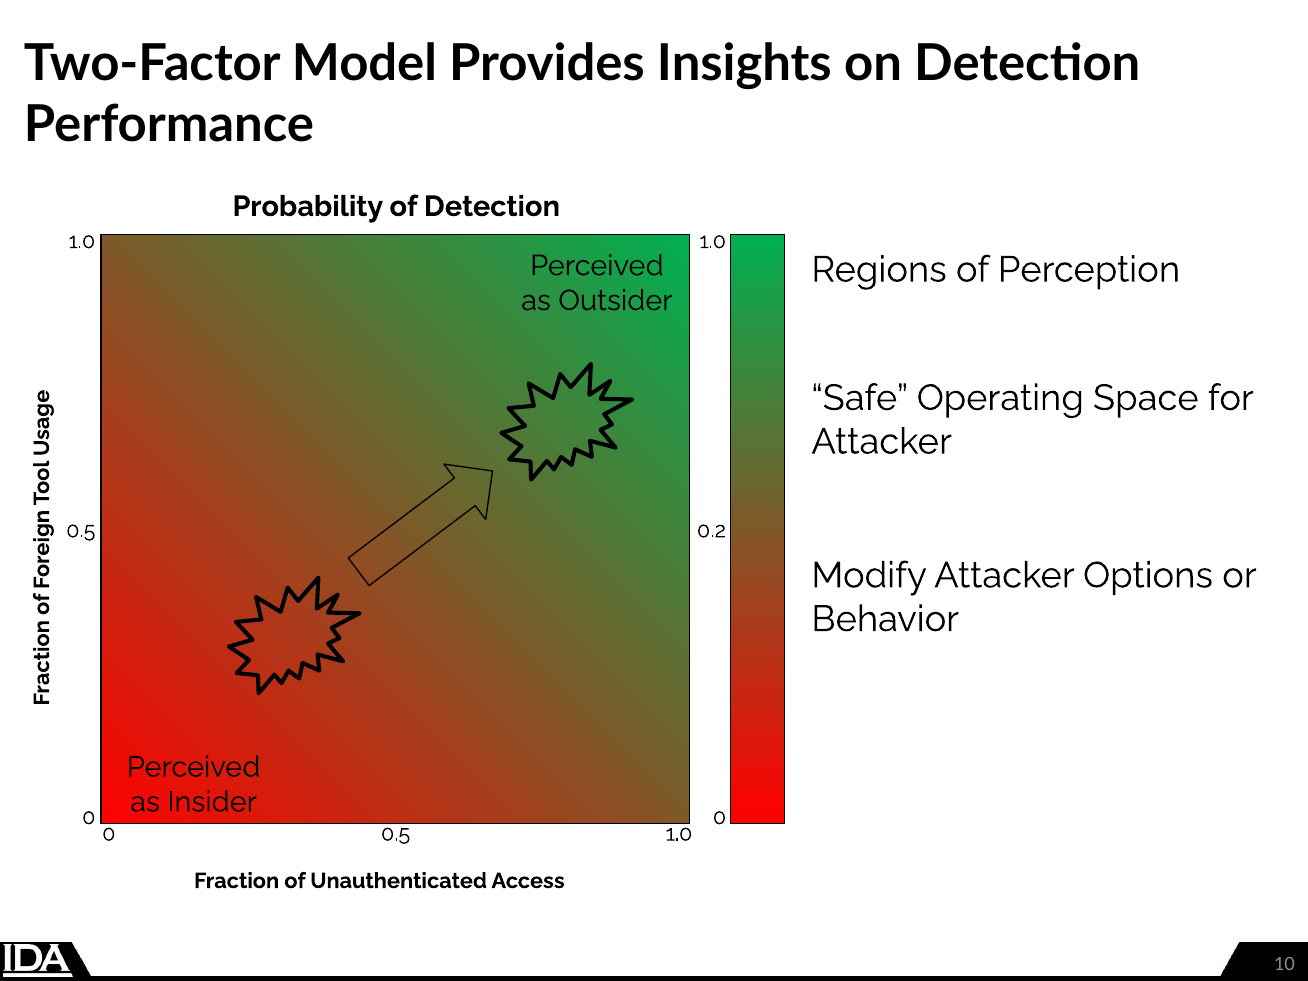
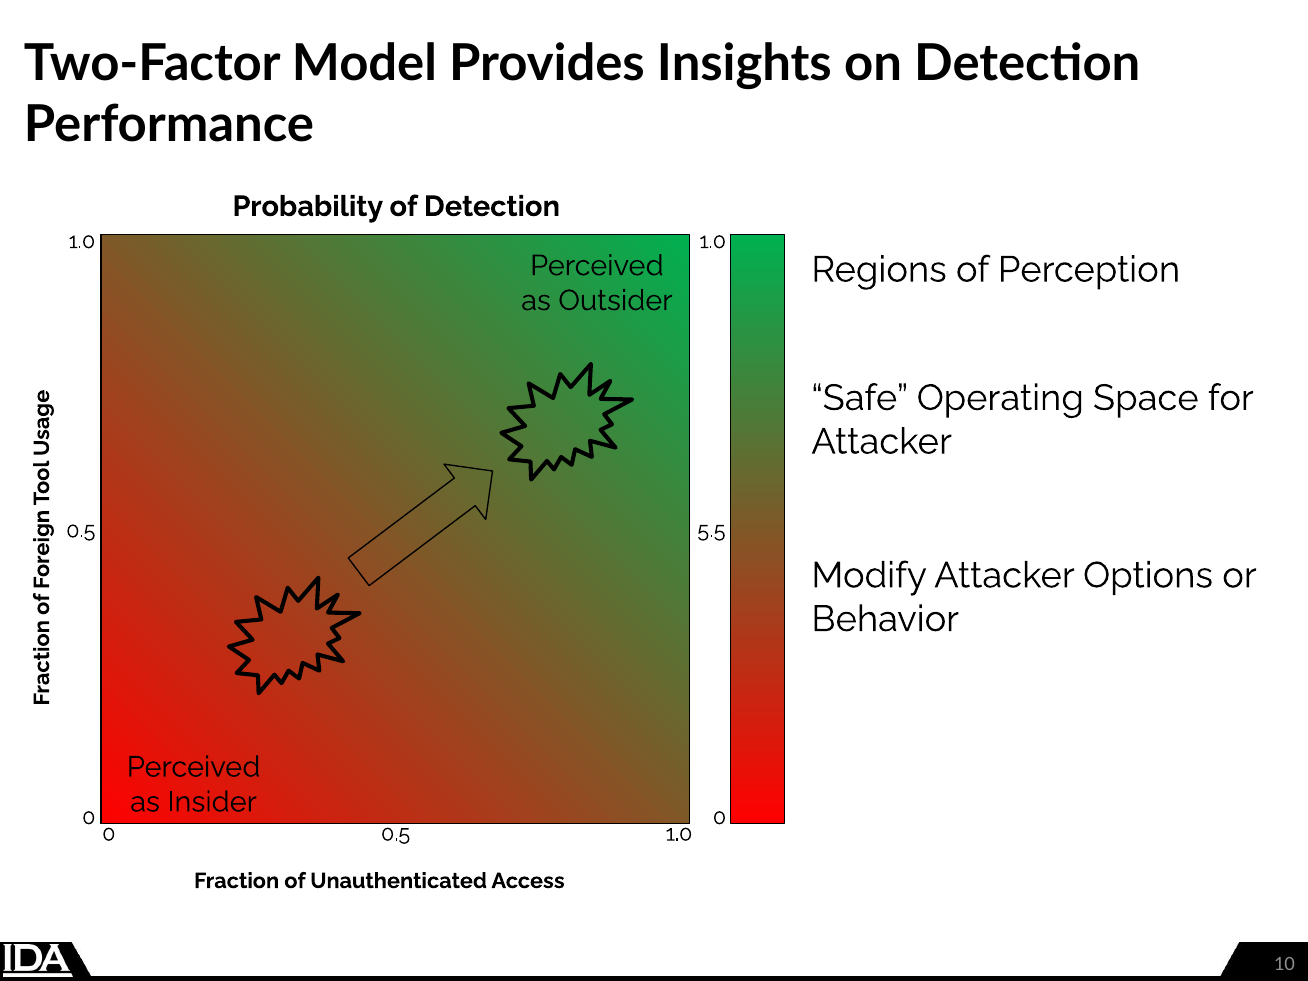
0.2: 0.2 -> 5.5
